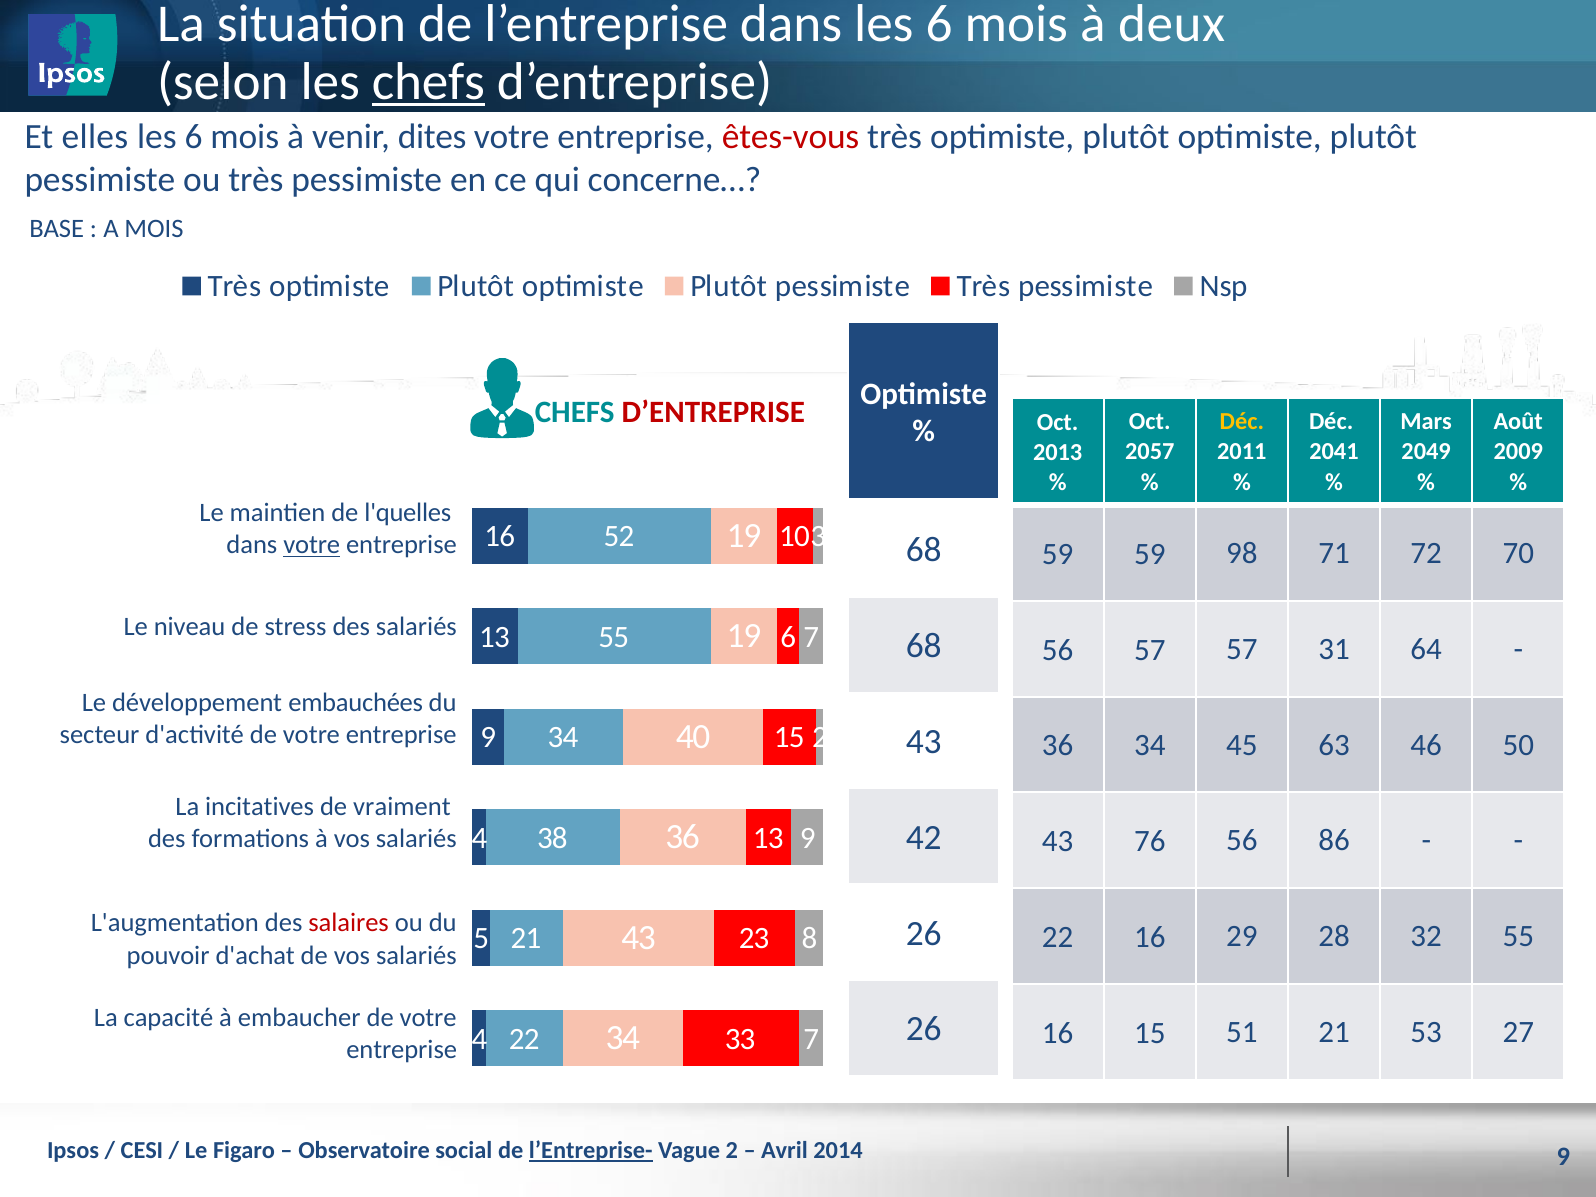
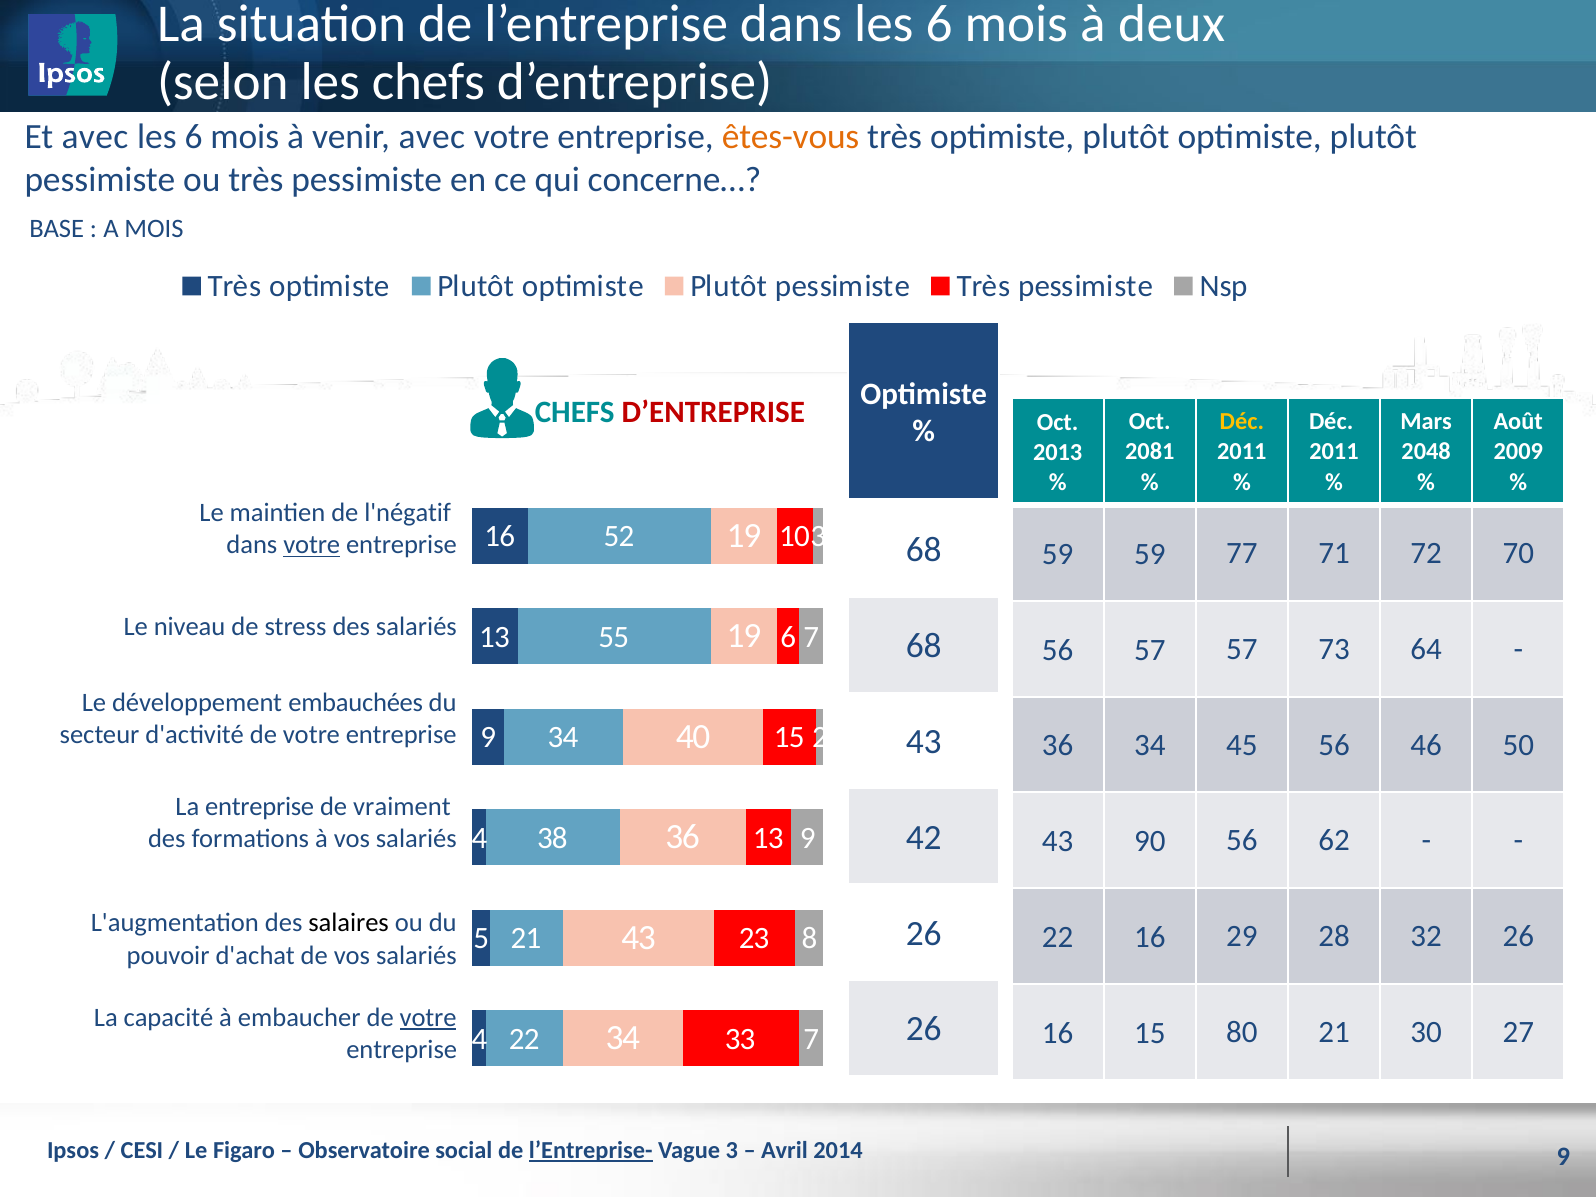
chefs at (428, 82) underline: present -> none
Et elles: elles -> avec
venir dites: dites -> avec
êtes-vous colour: red -> orange
2057: 2057 -> 2081
2041 at (1334, 452): 2041 -> 2011
2049: 2049 -> 2048
l'quelles: l'quelles -> l'négatif
98: 98 -> 77
31: 31 -> 73
45 63: 63 -> 56
La incitatives: incitatives -> entreprise
76: 76 -> 90
86: 86 -> 62
salaires colour: red -> black
32 55: 55 -> 26
votre at (428, 1017) underline: none -> present
51: 51 -> 80
53: 53 -> 30
Vague 2: 2 -> 3
